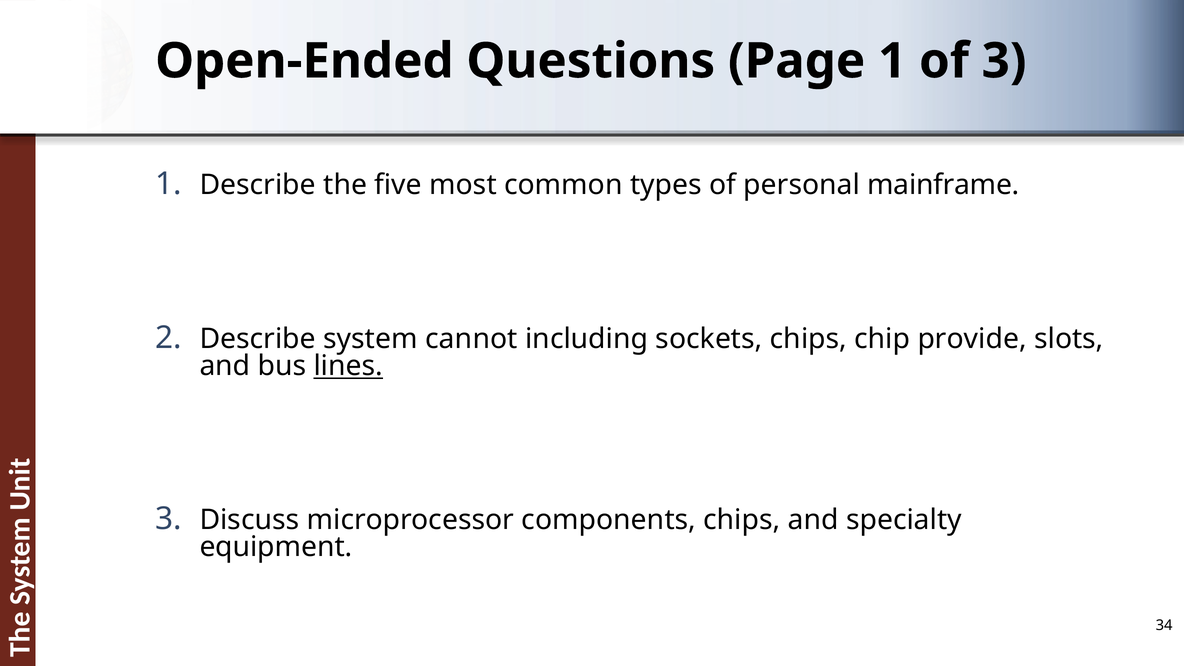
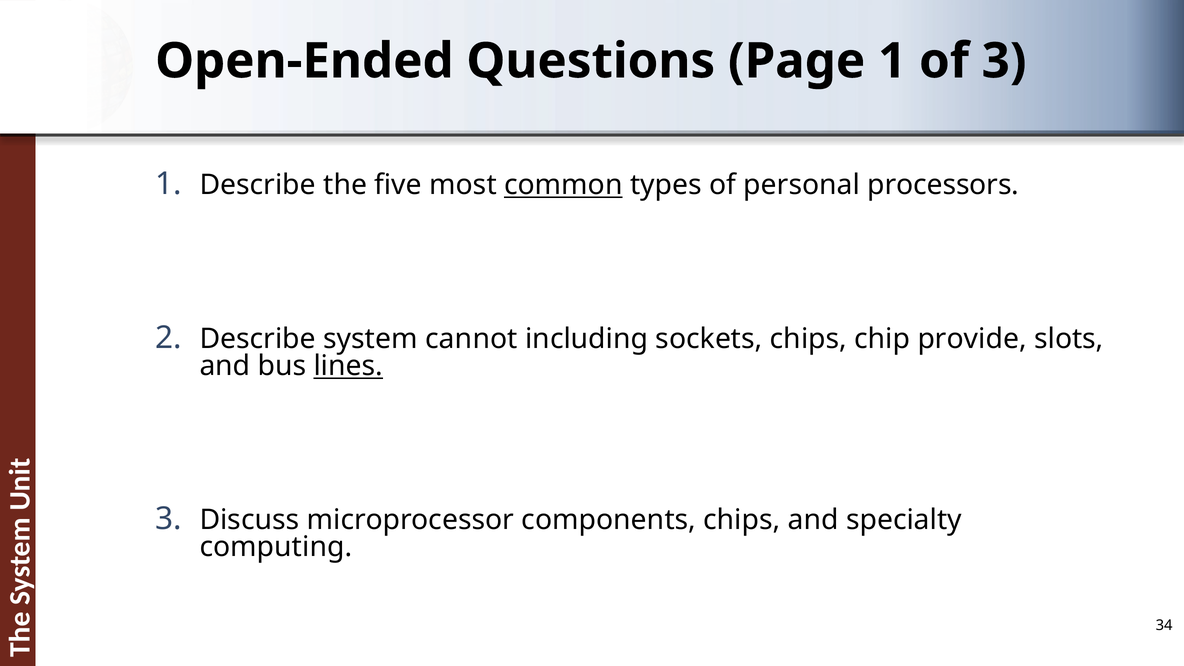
common underline: none -> present
mainframe: mainframe -> processors
equipment: equipment -> computing
